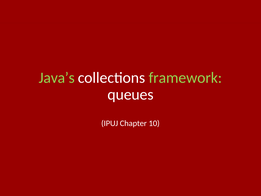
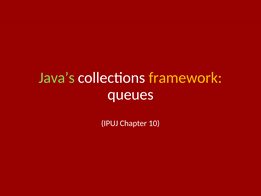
framework colour: light green -> yellow
